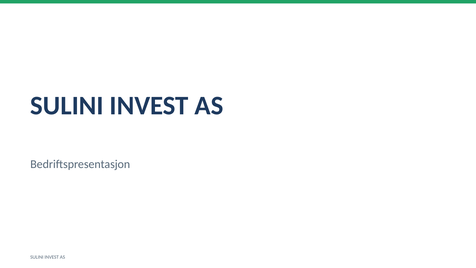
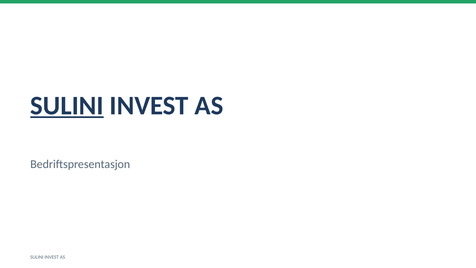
SULINI at (67, 106) underline: none -> present
